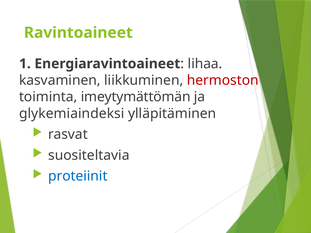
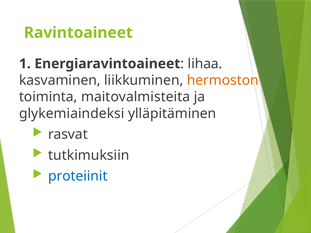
hermoston colour: red -> orange
imeytymättömän: imeytymättömän -> maitovalmisteita
suositeltavia: suositeltavia -> tutkimuksiin
